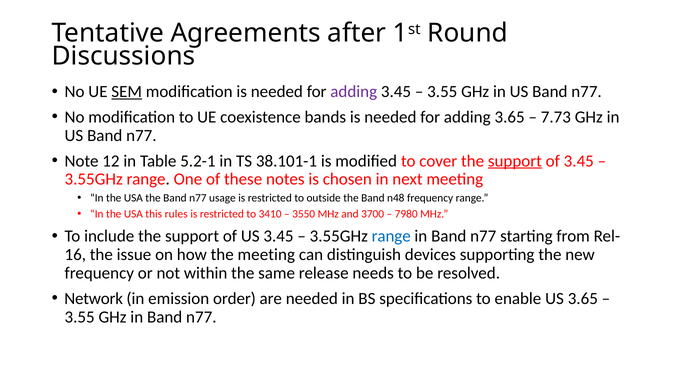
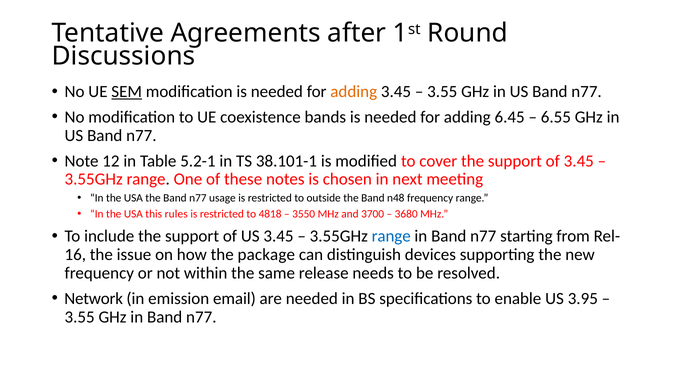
adding at (354, 91) colour: purple -> orange
adding 3.65: 3.65 -> 6.45
7.73: 7.73 -> 6.55
support at (515, 161) underline: present -> none
3410: 3410 -> 4818
7980: 7980 -> 3680
the meeting: meeting -> package
order: order -> email
US 3.65: 3.65 -> 3.95
